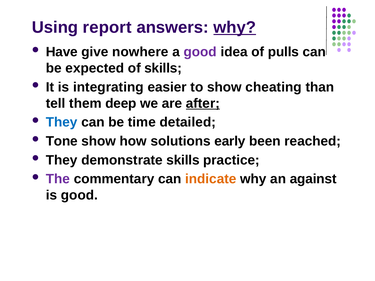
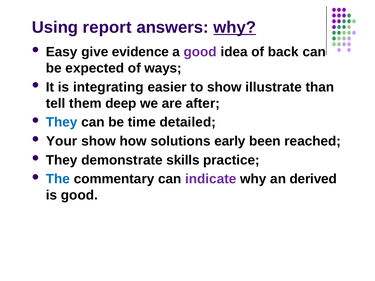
Have: Have -> Easy
nowhere: nowhere -> evidence
pulls: pulls -> back
of skills: skills -> ways
cheating: cheating -> illustrate
after underline: present -> none
Tone: Tone -> Your
The colour: purple -> blue
indicate colour: orange -> purple
against: against -> derived
